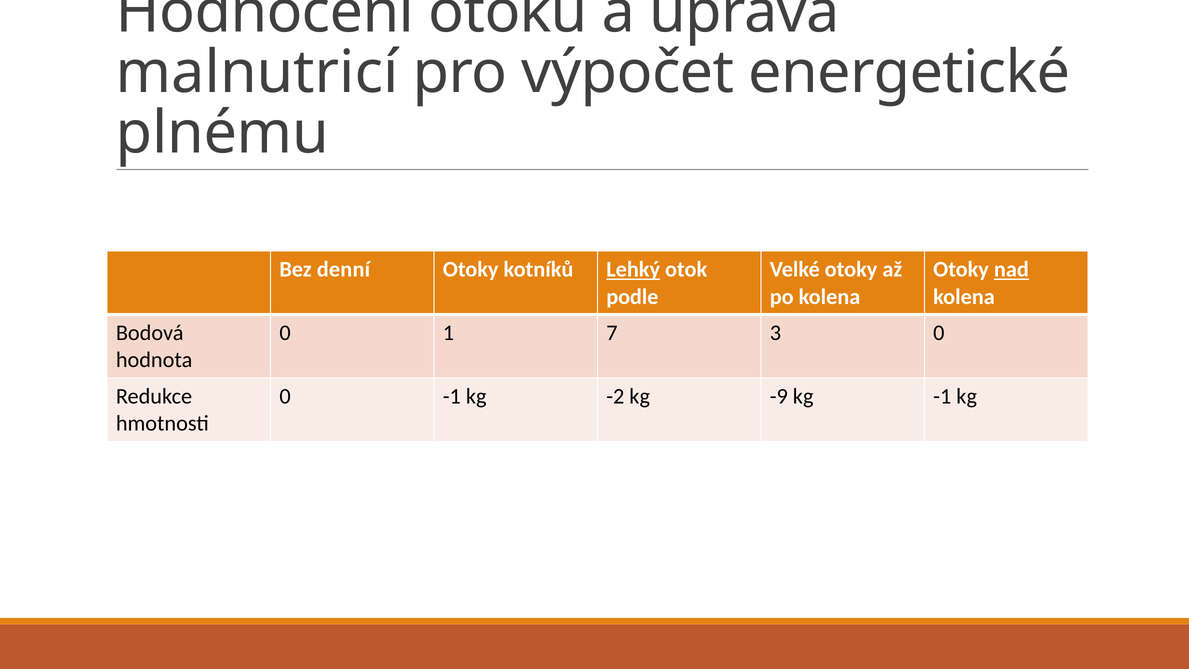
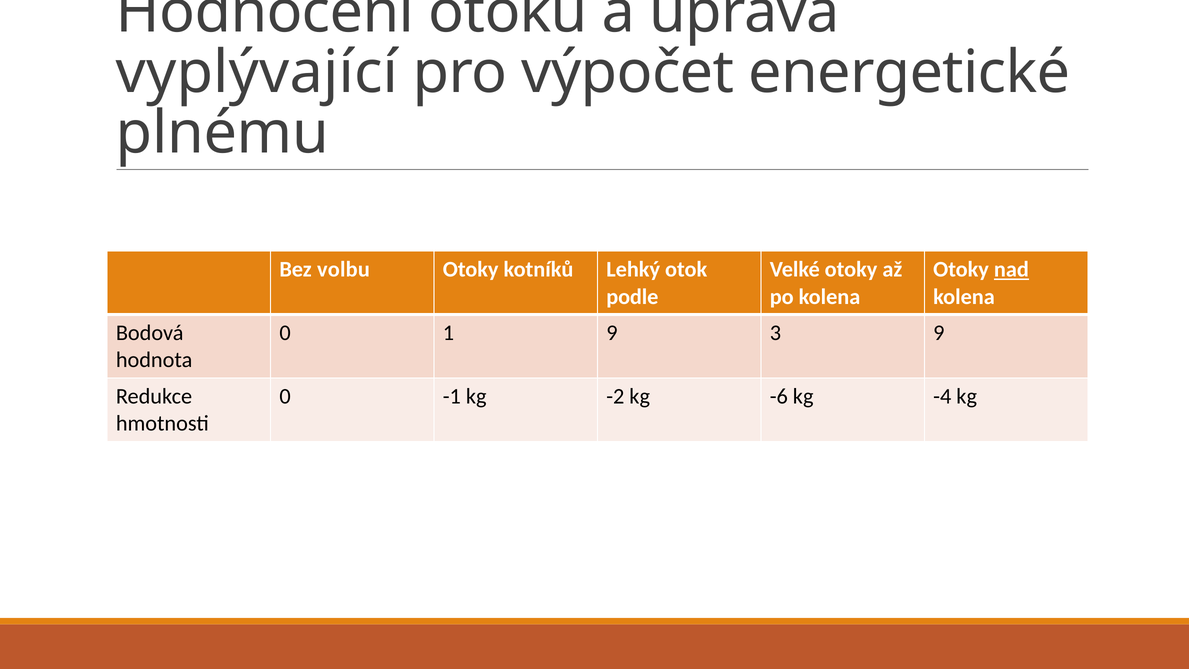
malnutricí: malnutricí -> vyplývající
denní: denní -> volbu
Lehký underline: present -> none
1 7: 7 -> 9
3 0: 0 -> 9
-9: -9 -> -6
kg -1: -1 -> -4
